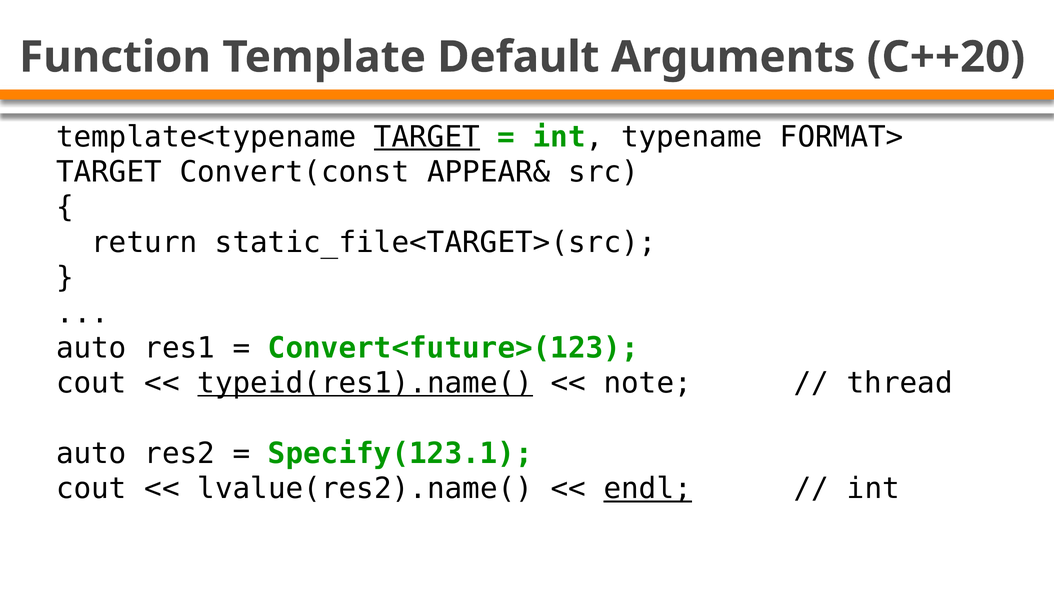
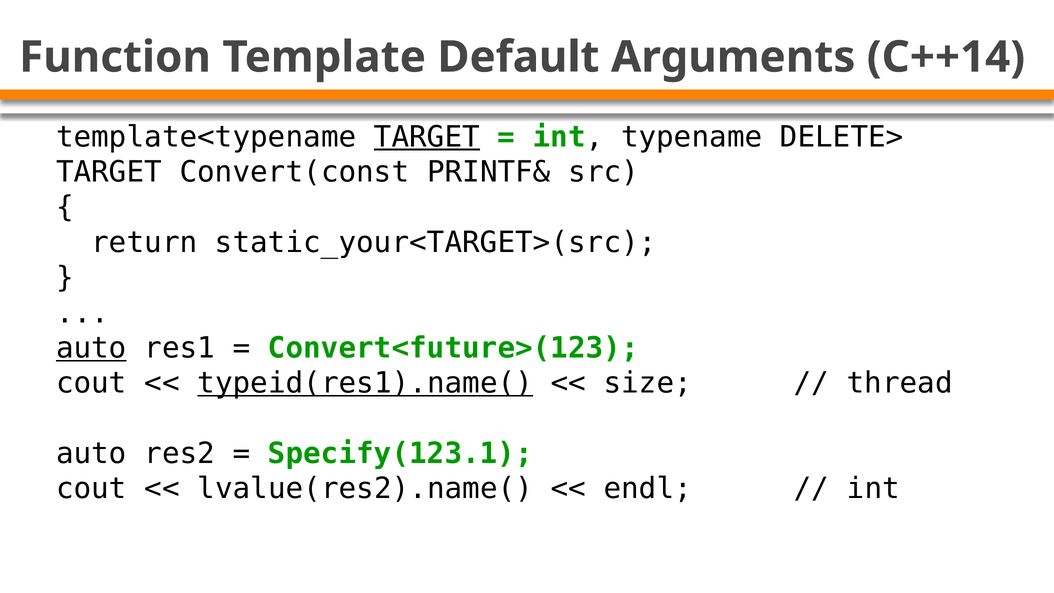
C++20: C++20 -> C++14
FORMAT>: FORMAT> -> DELETE>
APPEAR&: APPEAR& -> PRINTF&
static_file<TARGET>(src: static_file<TARGET>(src -> static_your<TARGET>(src
auto at (91, 348) underline: none -> present
note: note -> size
endl underline: present -> none
